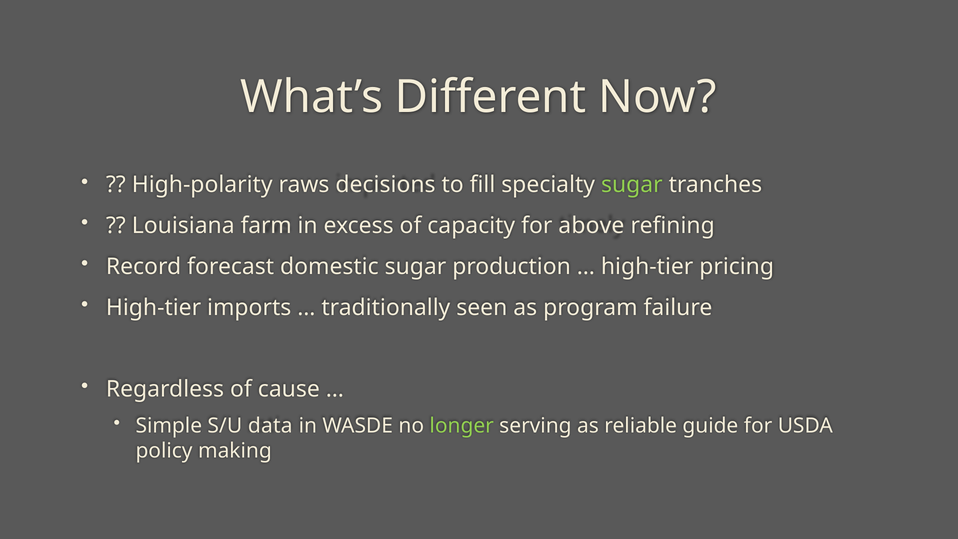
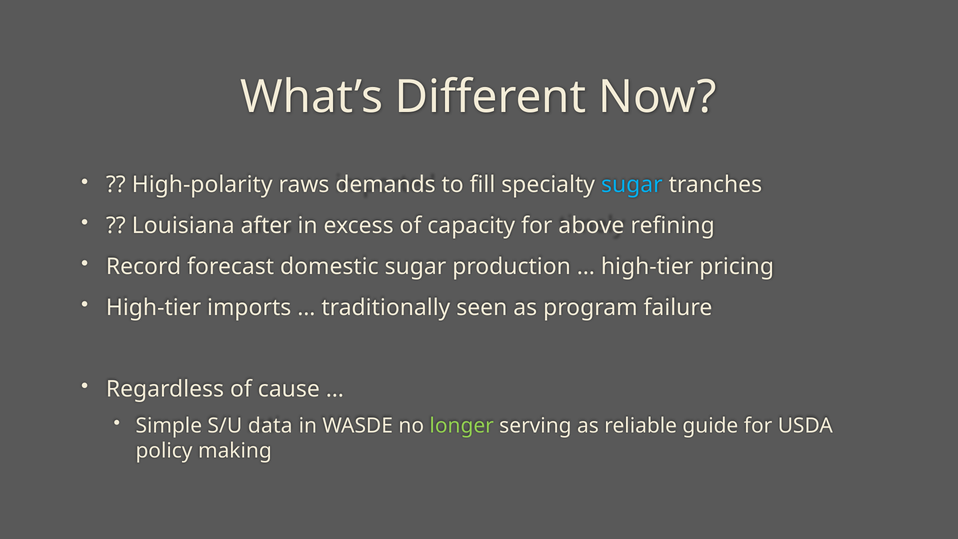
decisions: decisions -> demands
sugar at (632, 185) colour: light green -> light blue
farm: farm -> after
